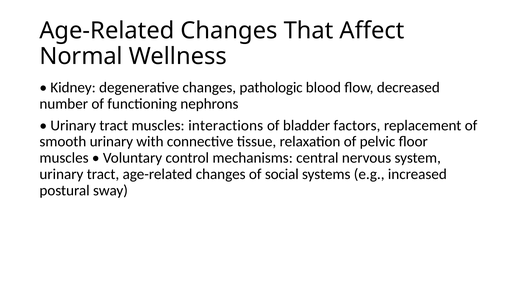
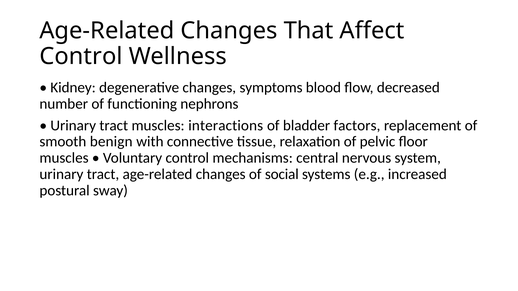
Normal at (81, 56): Normal -> Control
pathologic: pathologic -> symptoms
smooth urinary: urinary -> benign
